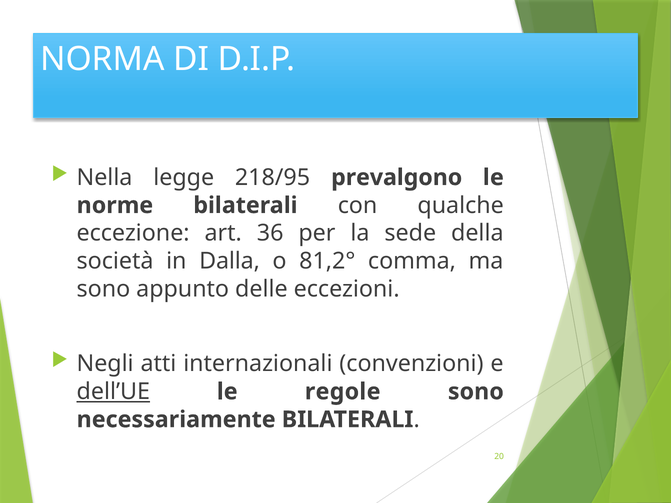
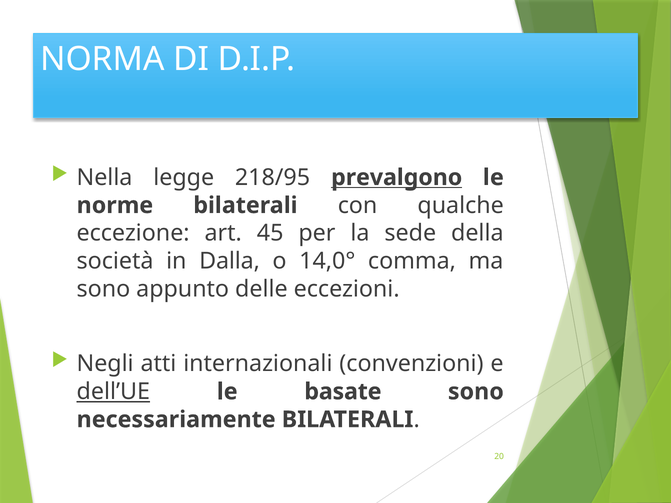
prevalgono underline: none -> present
36: 36 -> 45
81,2°: 81,2° -> 14,0°
regole: regole -> basate
